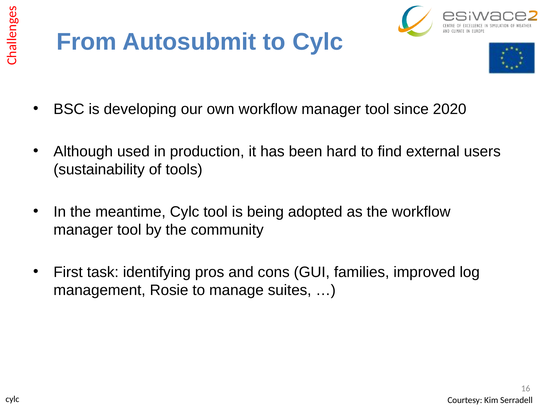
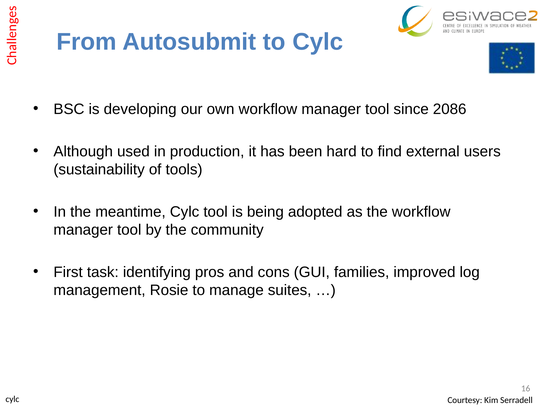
2020: 2020 -> 2086
